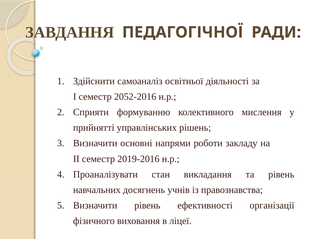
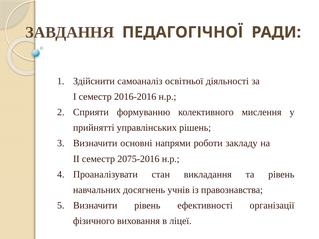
2052-2016: 2052-2016 -> 2016-2016
2019-2016: 2019-2016 -> 2075-2016
